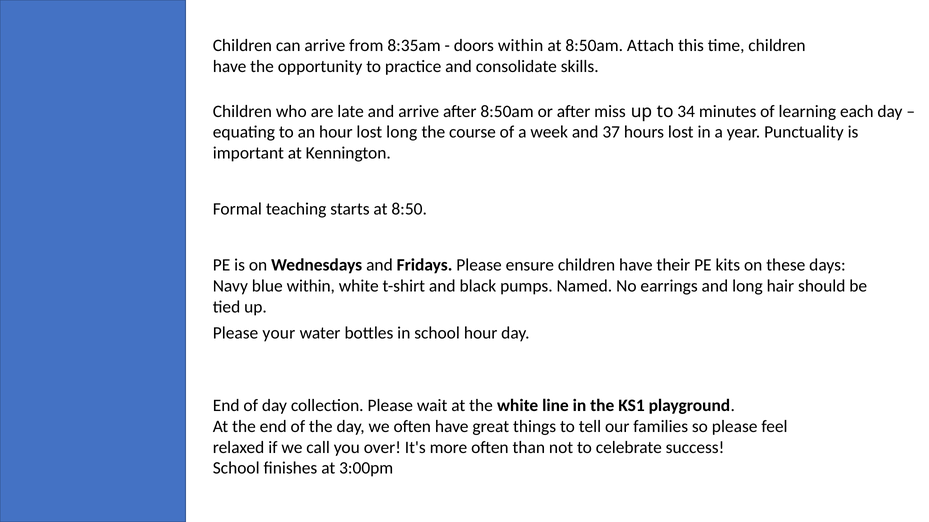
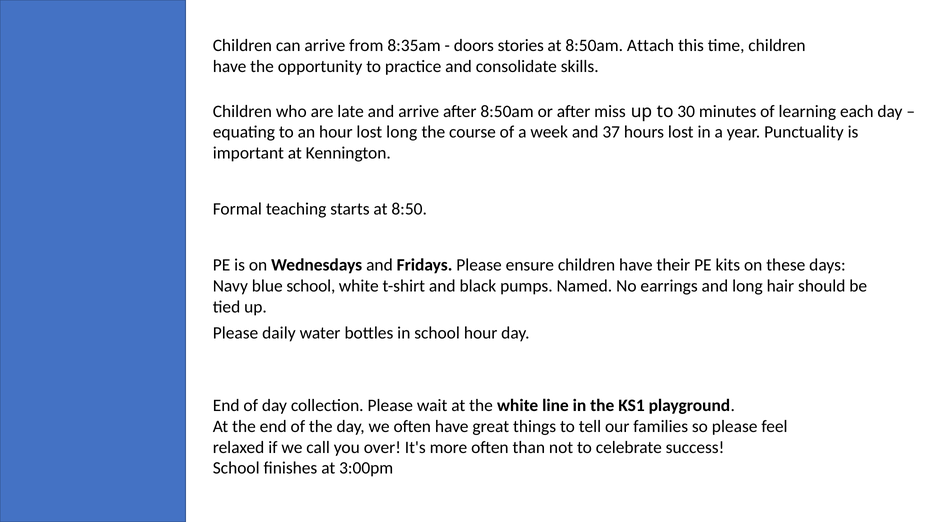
doors within: within -> stories
34: 34 -> 30
blue within: within -> school
your: your -> daily
